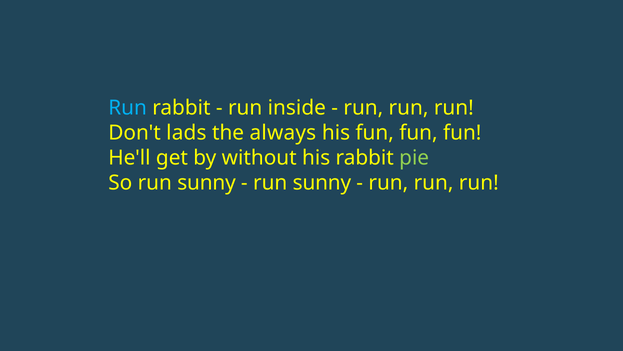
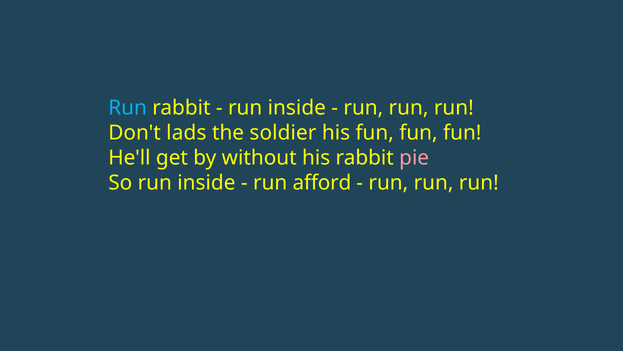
always: always -> soldier
pie colour: light green -> pink
So run sunny: sunny -> inside
sunny at (322, 182): sunny -> afford
